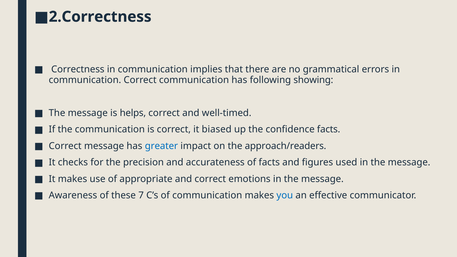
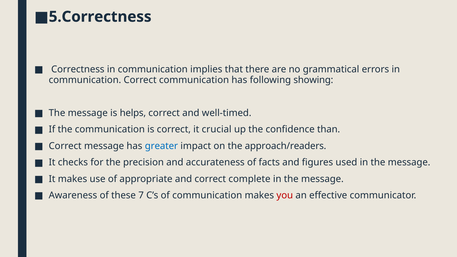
2.Correctness: 2.Correctness -> 5.Correctness
biased: biased -> crucial
confidence facts: facts -> than
emotions: emotions -> complete
you colour: blue -> red
